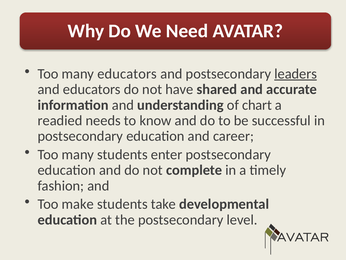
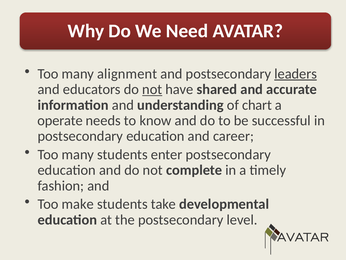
many educators: educators -> alignment
not at (152, 89) underline: none -> present
readied: readied -> operate
